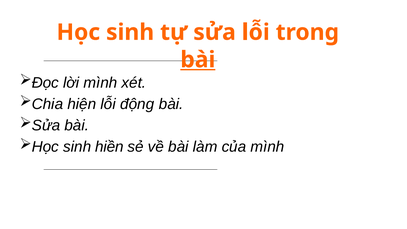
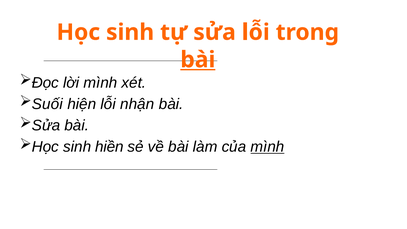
Chia: Chia -> Suối
động: động -> nhận
mình at (267, 147) underline: none -> present
